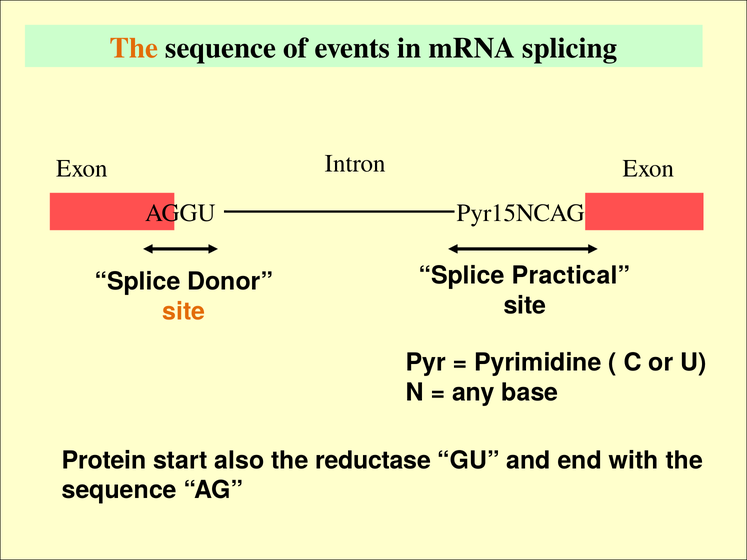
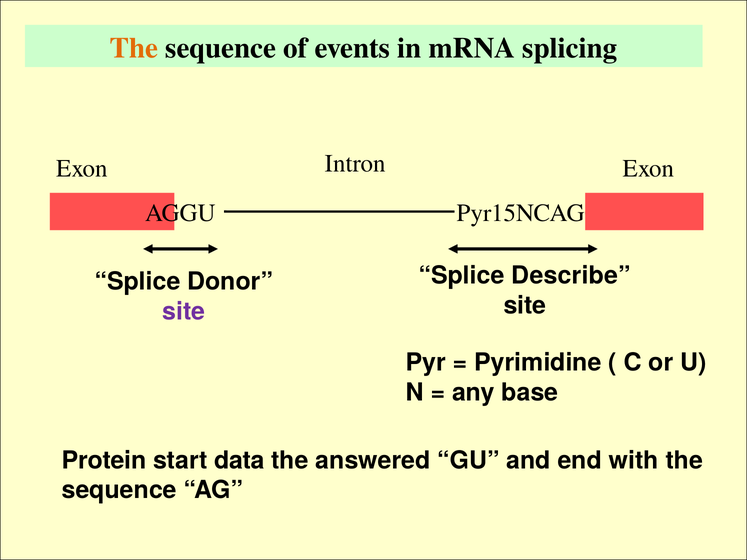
Practical: Practical -> Describe
site at (184, 312) colour: orange -> purple
also: also -> data
reductase: reductase -> answered
